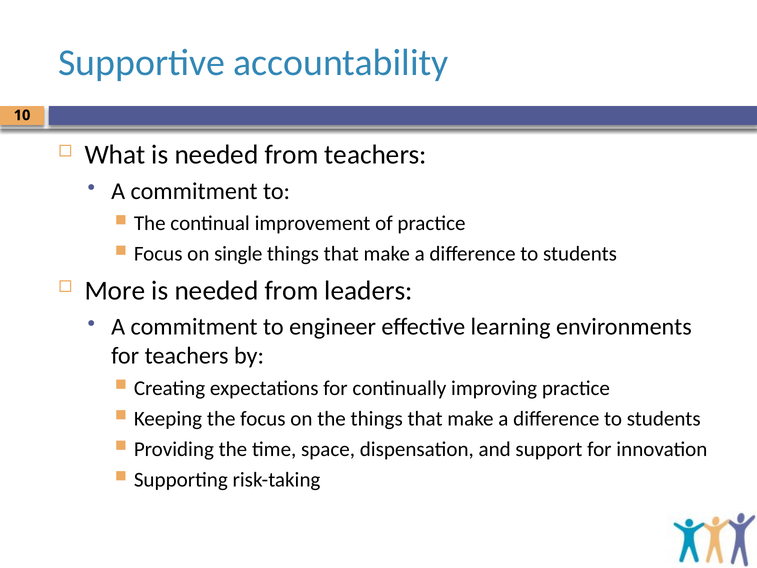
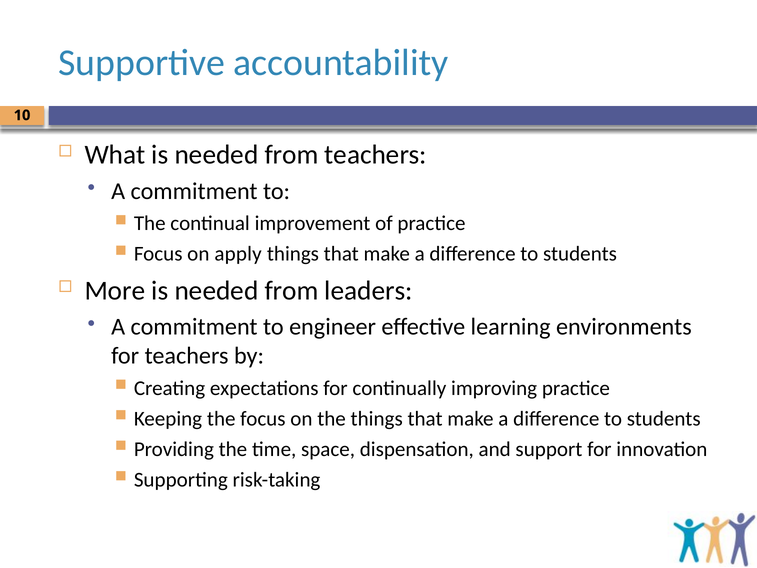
single: single -> apply
